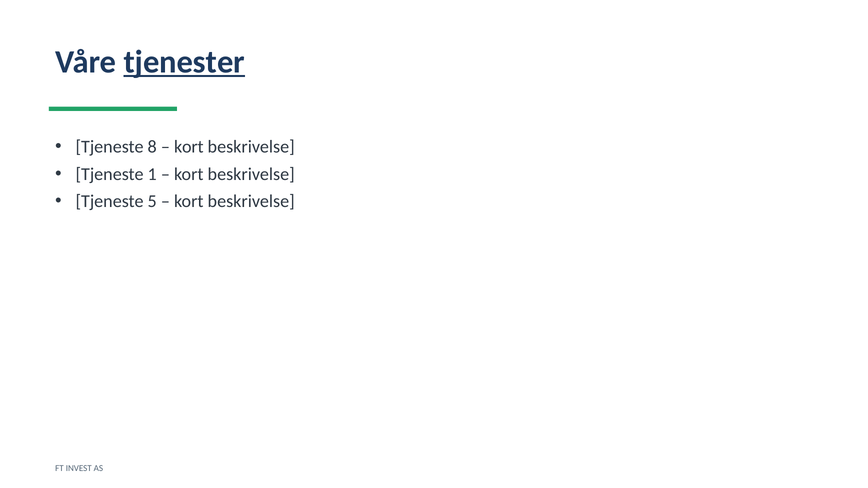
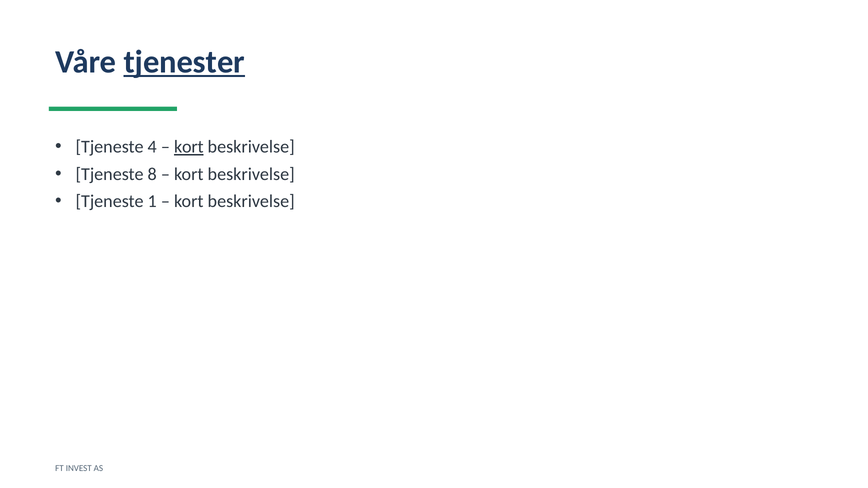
8: 8 -> 4
kort at (189, 147) underline: none -> present
1: 1 -> 8
5: 5 -> 1
